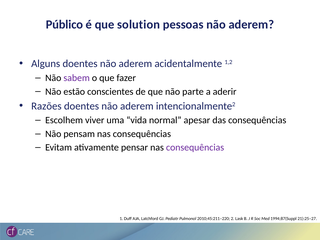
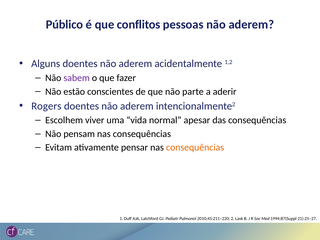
solution: solution -> conflitos
Razões: Razões -> Rogers
consequências at (195, 148) colour: purple -> orange
